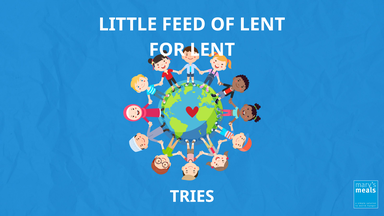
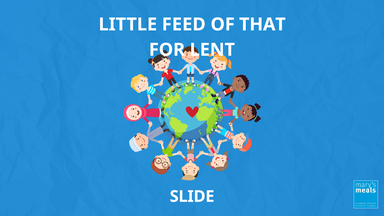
OF LENT: LENT -> THAT
TRIES: TRIES -> SLIDE
